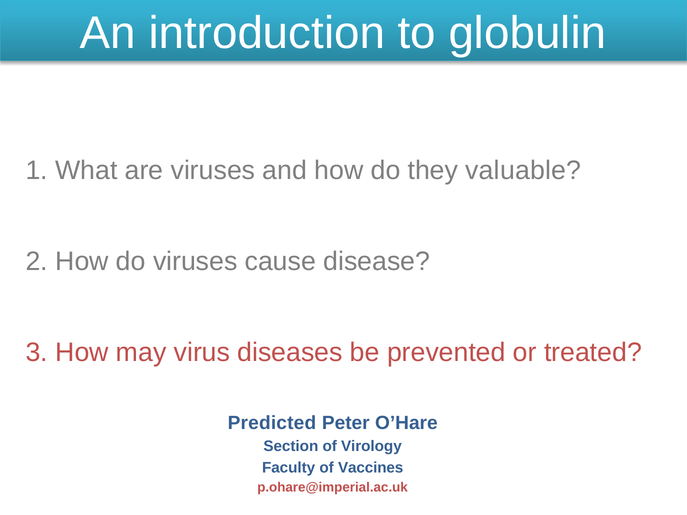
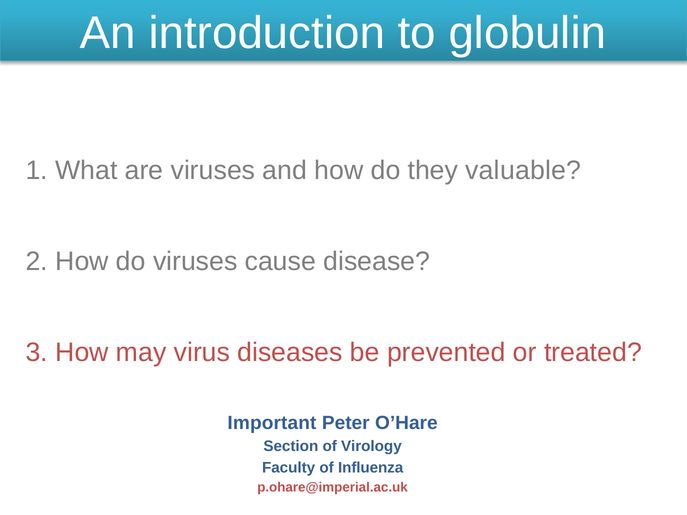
Predicted: Predicted -> Important
Vaccines: Vaccines -> Influenza
